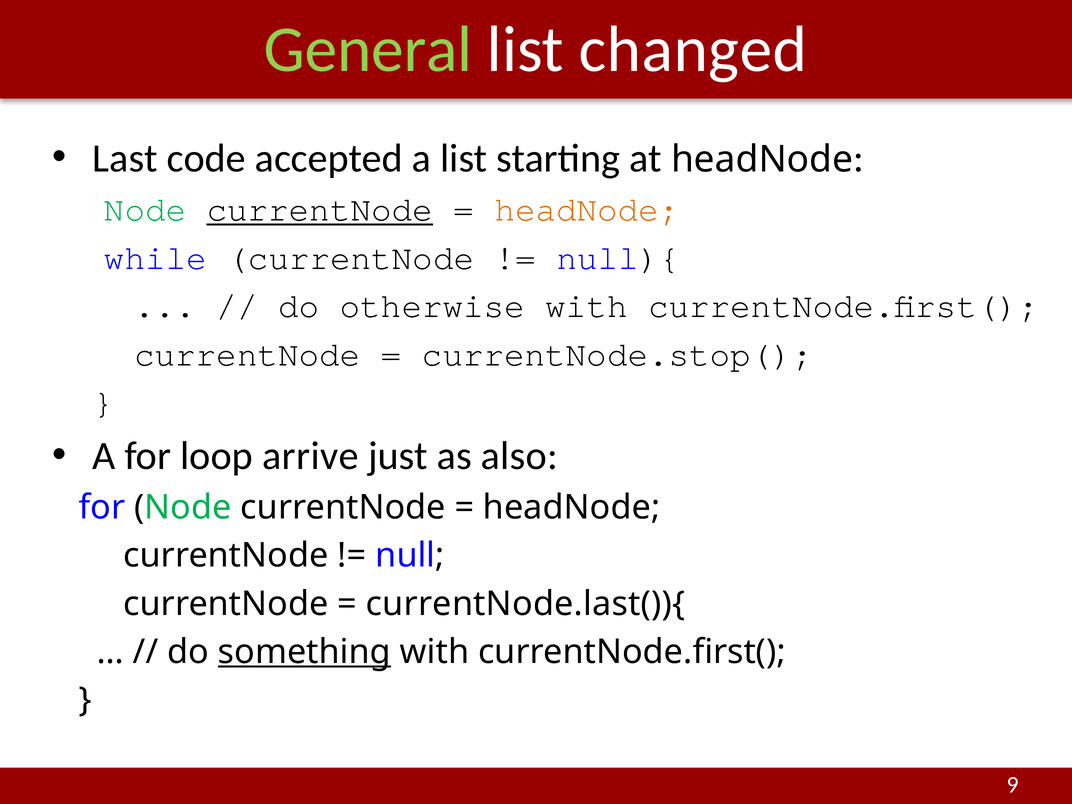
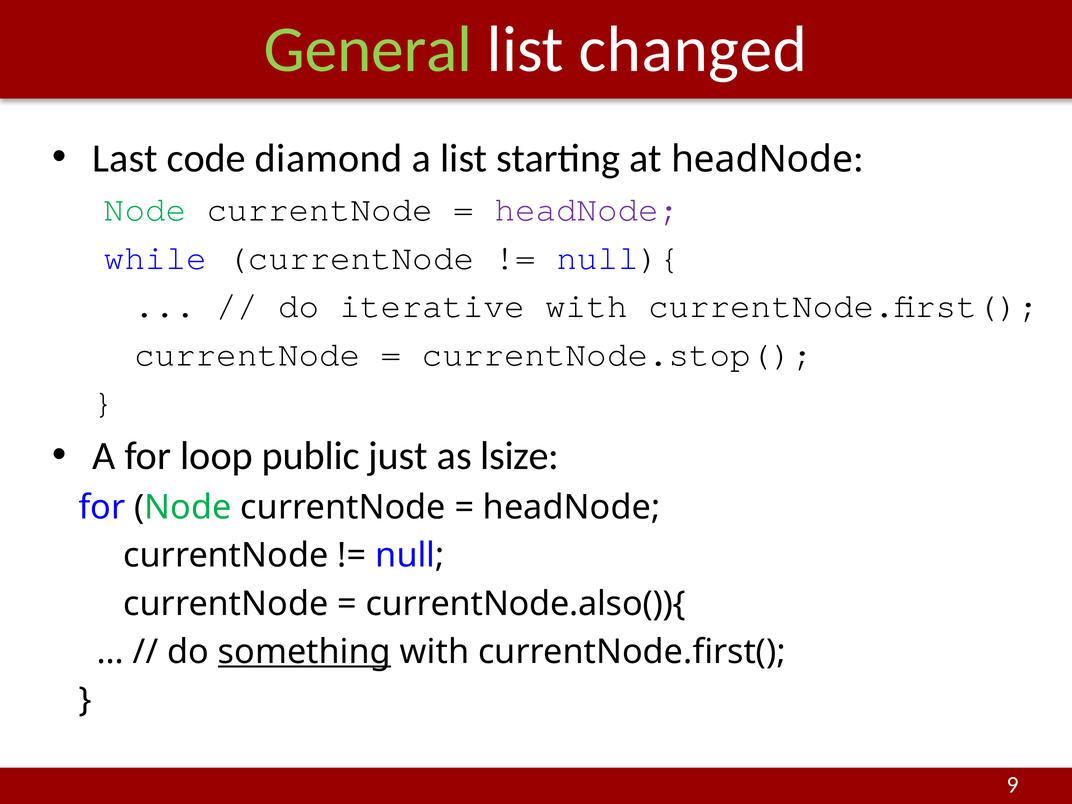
accepted: accepted -> diamond
currentNode at (320, 210) underline: present -> none
headNode at (587, 210) colour: orange -> purple
otherwise: otherwise -> iterative
arrive: arrive -> public
also: also -> lsize
currentNode.last()){: currentNode.last()){ -> currentNode.also()){
